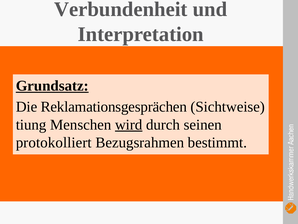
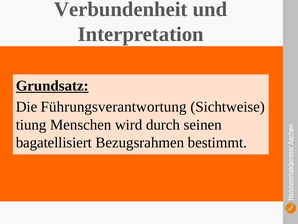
Reklamationsgesprächen: Reklamationsgesprächen -> Führungsverantwortung
wird underline: present -> none
protokolliert: protokolliert -> bagatellisiert
